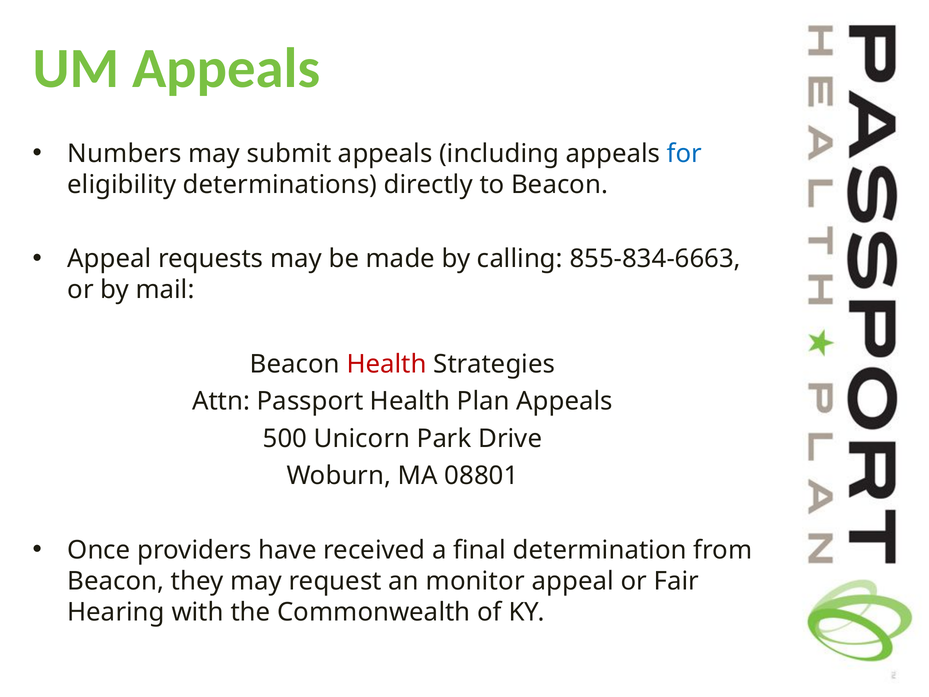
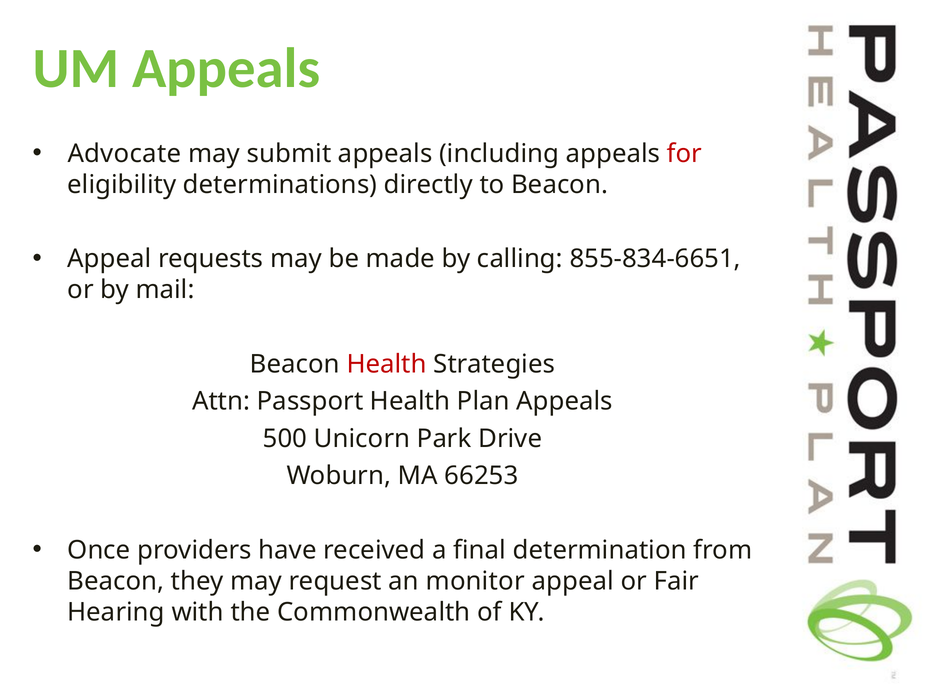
Numbers: Numbers -> Advocate
for colour: blue -> red
855-834-6663: 855-834-6663 -> 855-834-6651
08801: 08801 -> 66253
